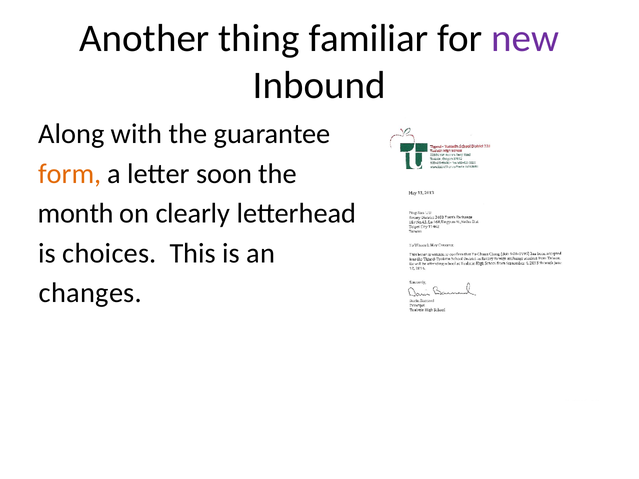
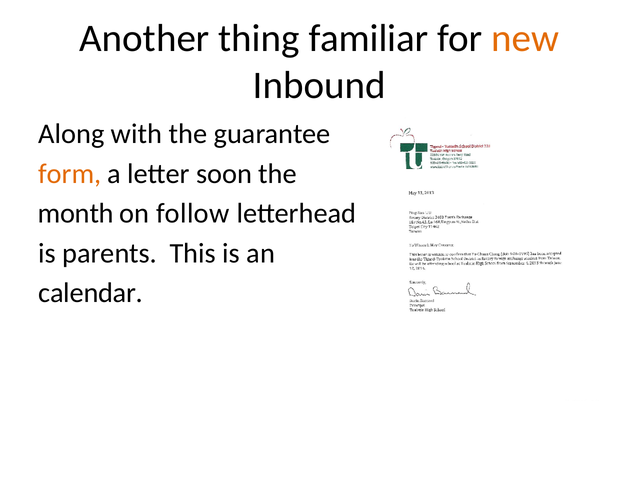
new colour: purple -> orange
clearly: clearly -> follow
choices: choices -> parents
changes: changes -> calendar
